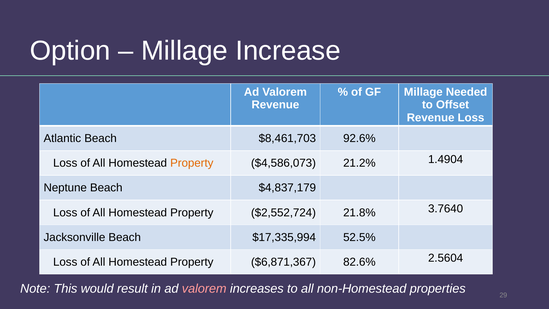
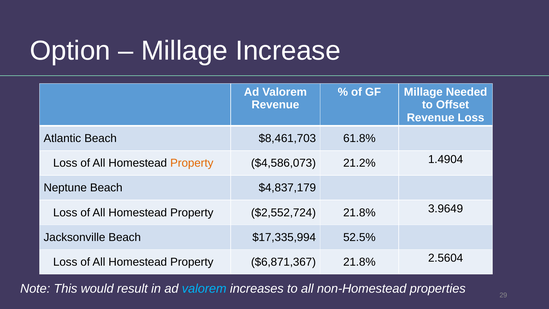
92.6%: 92.6% -> 61.8%
3.7640: 3.7640 -> 3.9649
$6,871,367 82.6%: 82.6% -> 21.8%
valorem at (204, 288) colour: pink -> light blue
